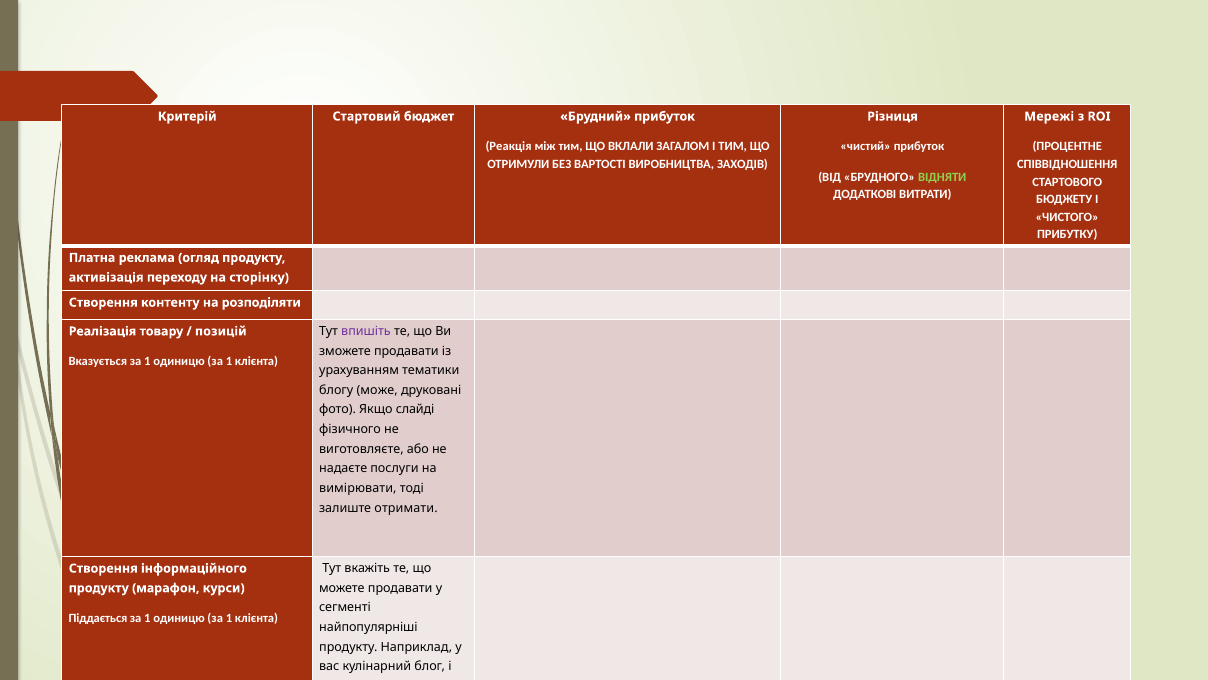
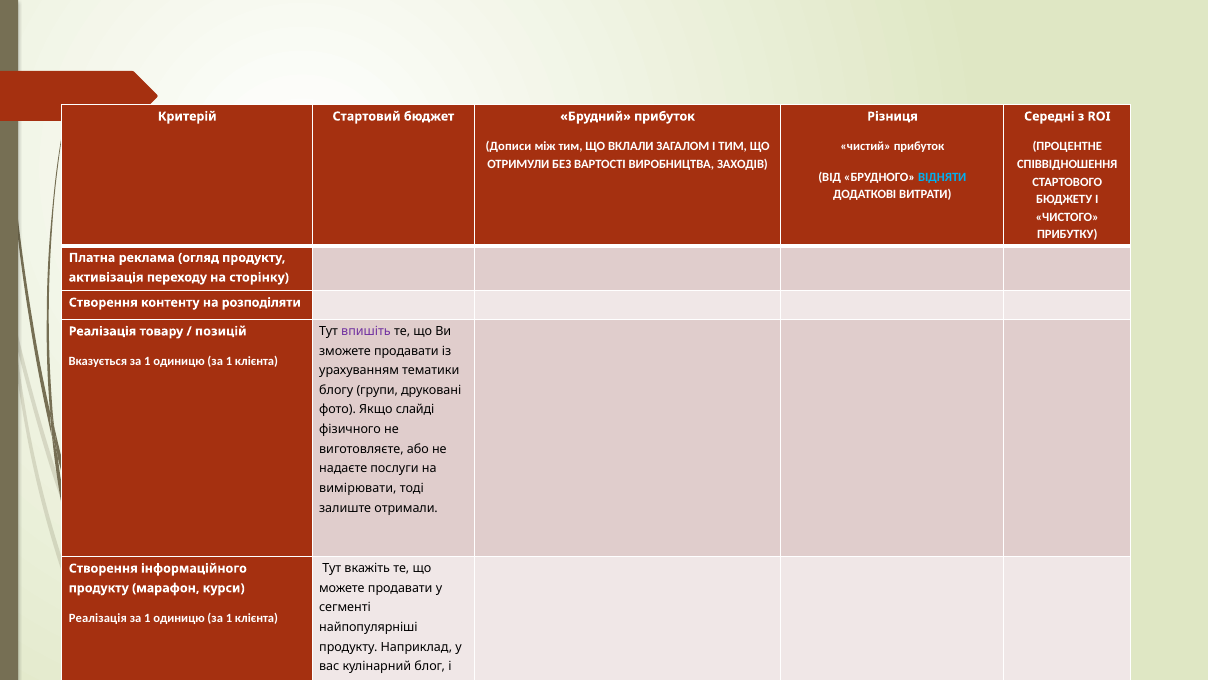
Мережі: Мережі -> Середні
Реакція: Реакція -> Дописи
ВІДНЯТИ colour: light green -> light blue
може: може -> групи
отримати: отримати -> отримали
Піддається at (98, 618): Піддається -> Реалізація
